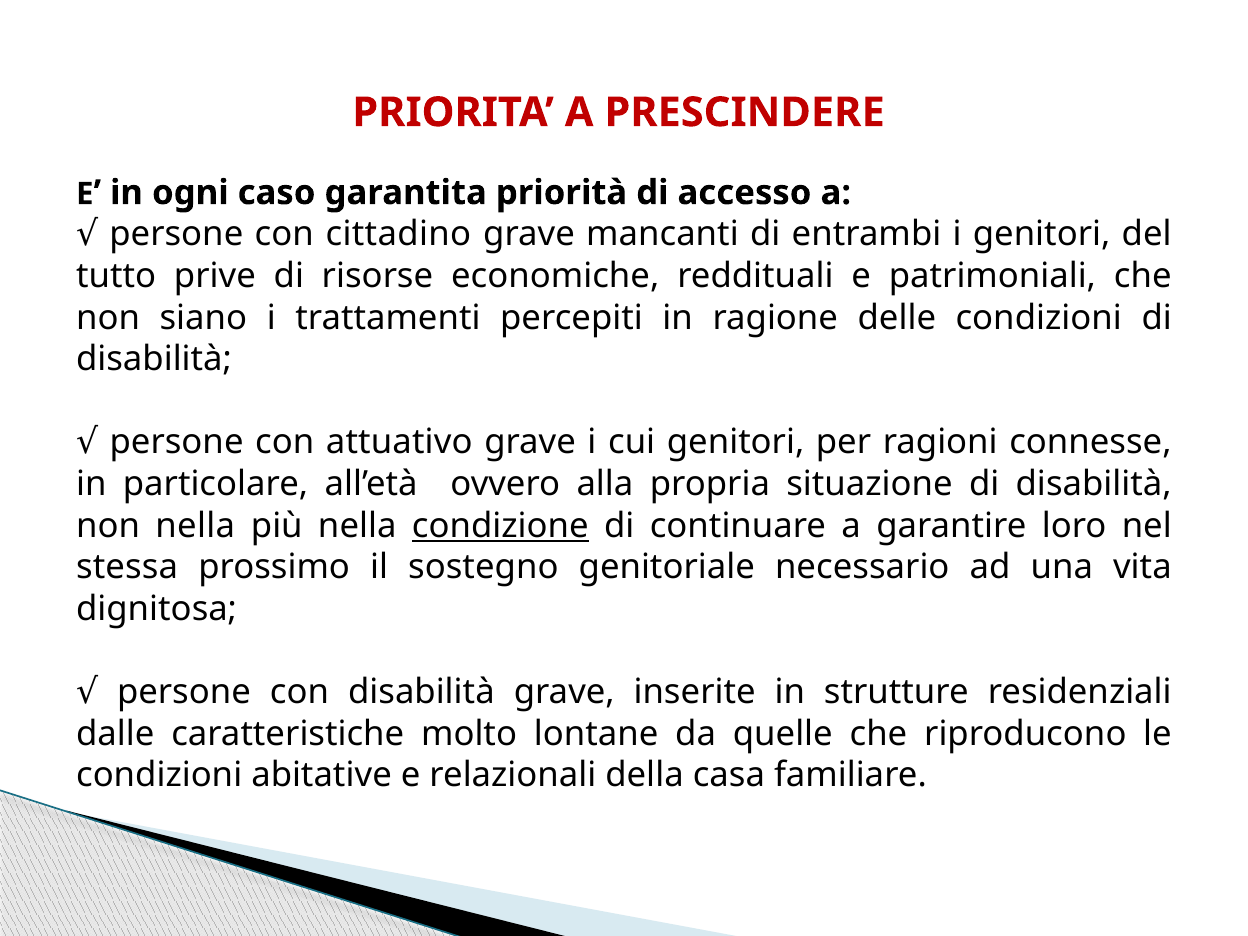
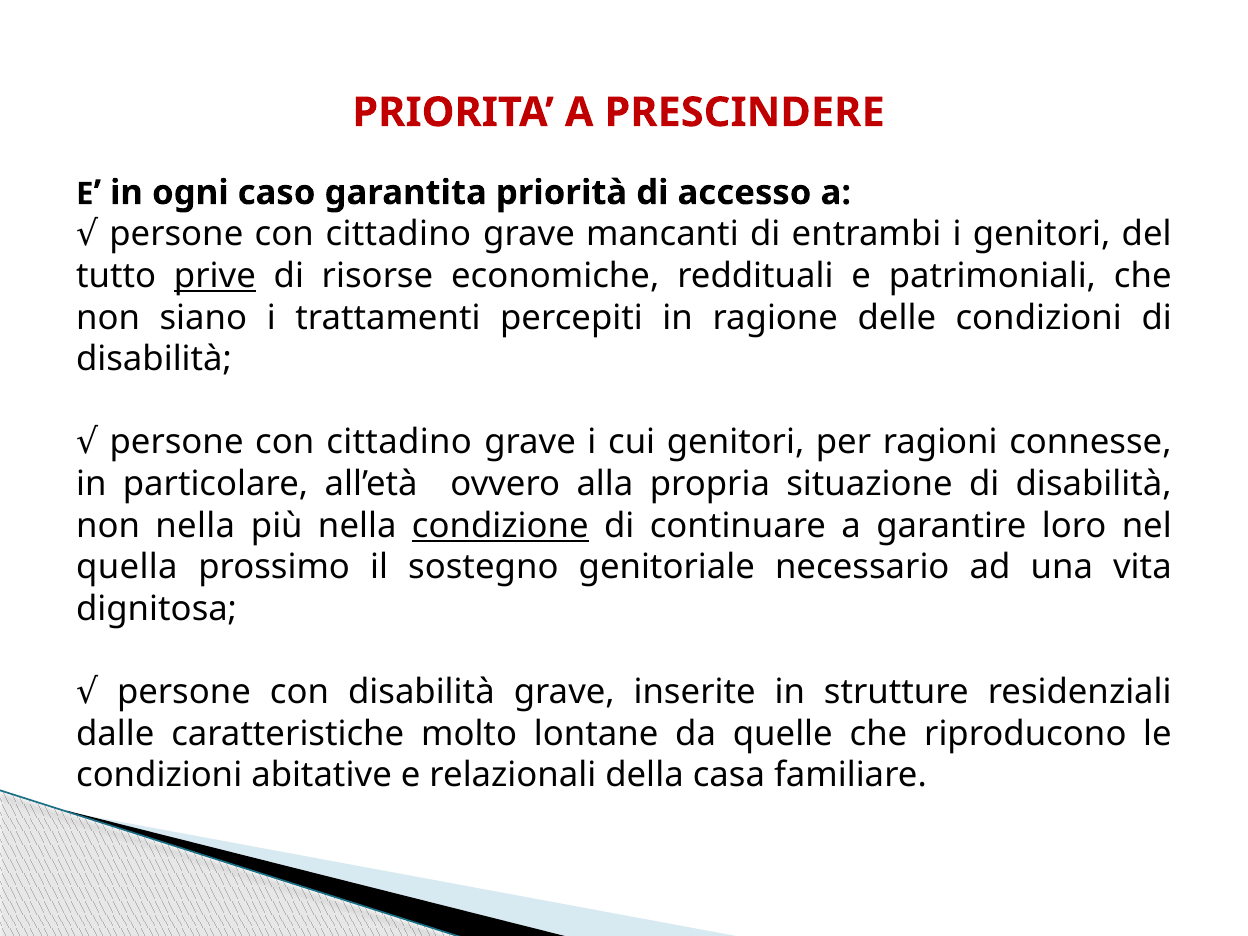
prive underline: none -> present
attuativo at (399, 442): attuativo -> cittadino
stessa: stessa -> quella
